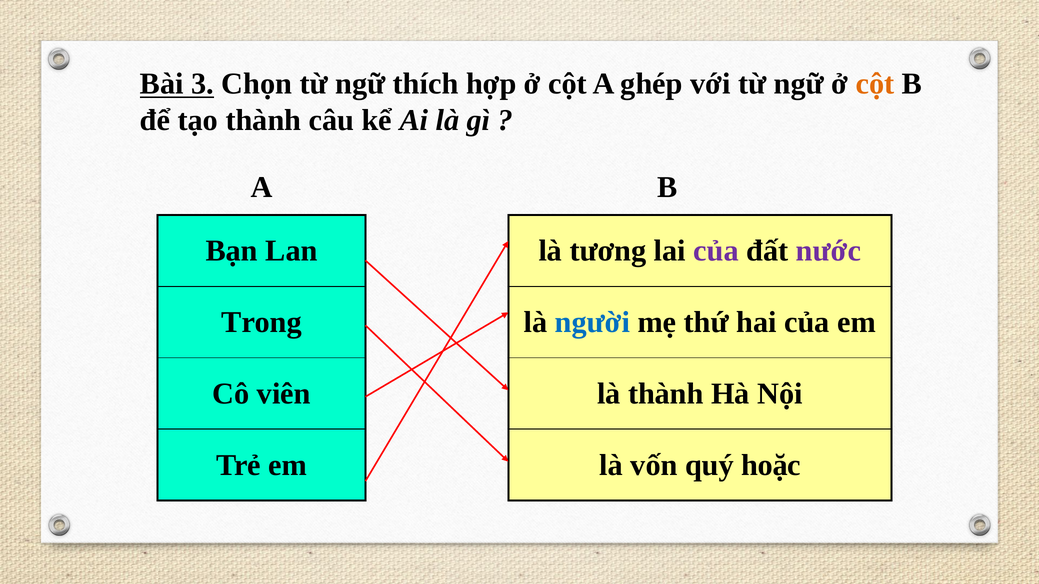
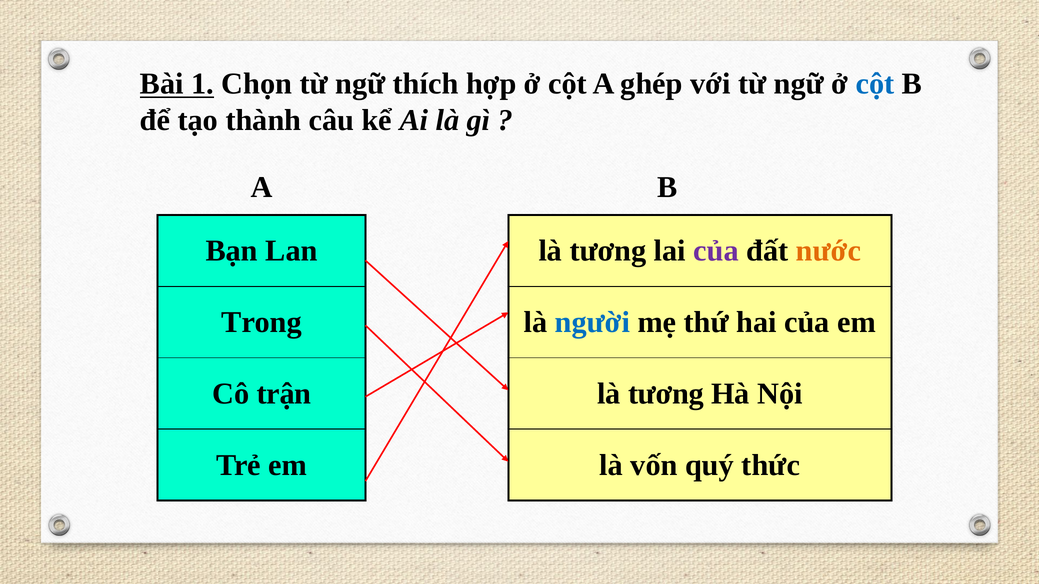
3: 3 -> 1
cột at (875, 84) colour: orange -> blue
nước colour: purple -> orange
viên: viên -> trận
thành at (666, 394): thành -> tương
hoặc: hoặc -> thức
